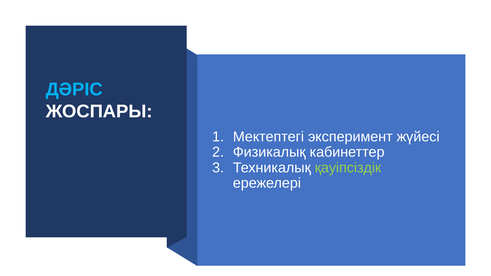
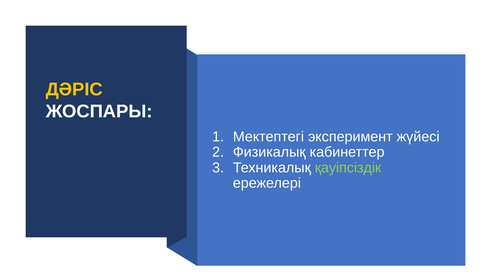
ДӘРІС colour: light blue -> yellow
